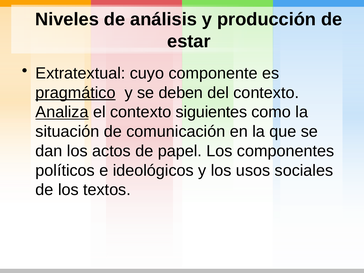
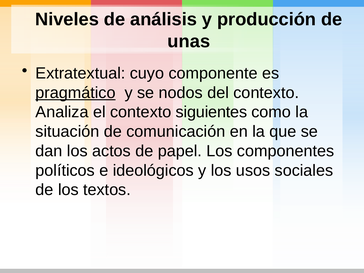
estar: estar -> unas
deben: deben -> nodos
Analiza underline: present -> none
